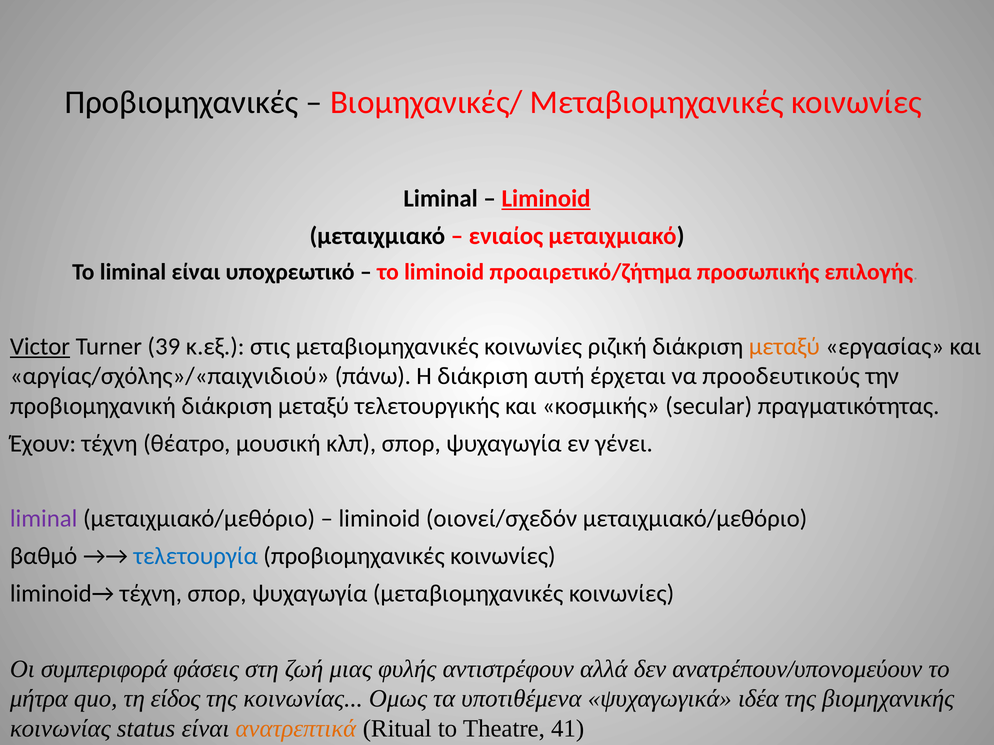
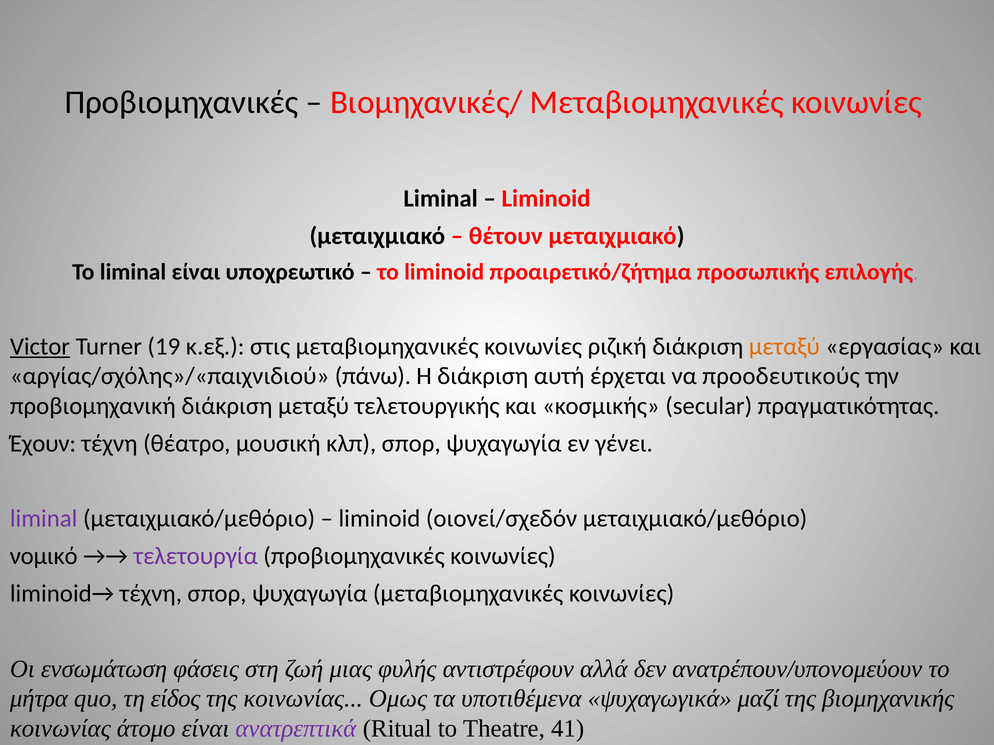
Liminoid at (546, 199) underline: present -> none
ενιαίος: ενιαίος -> θέτουν
39: 39 -> 19
βαθμό: βαθμό -> νομικό
τελετουργία colour: blue -> purple
συμπεριφορά: συμπεριφορά -> ενσωμάτωση
ιδέα: ιδέα -> μαζί
status: status -> άτομο
ανατρεπτικά colour: orange -> purple
